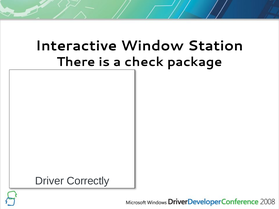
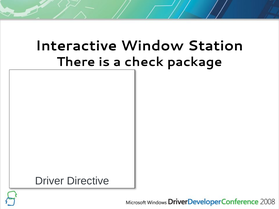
Correctly: Correctly -> Directive
